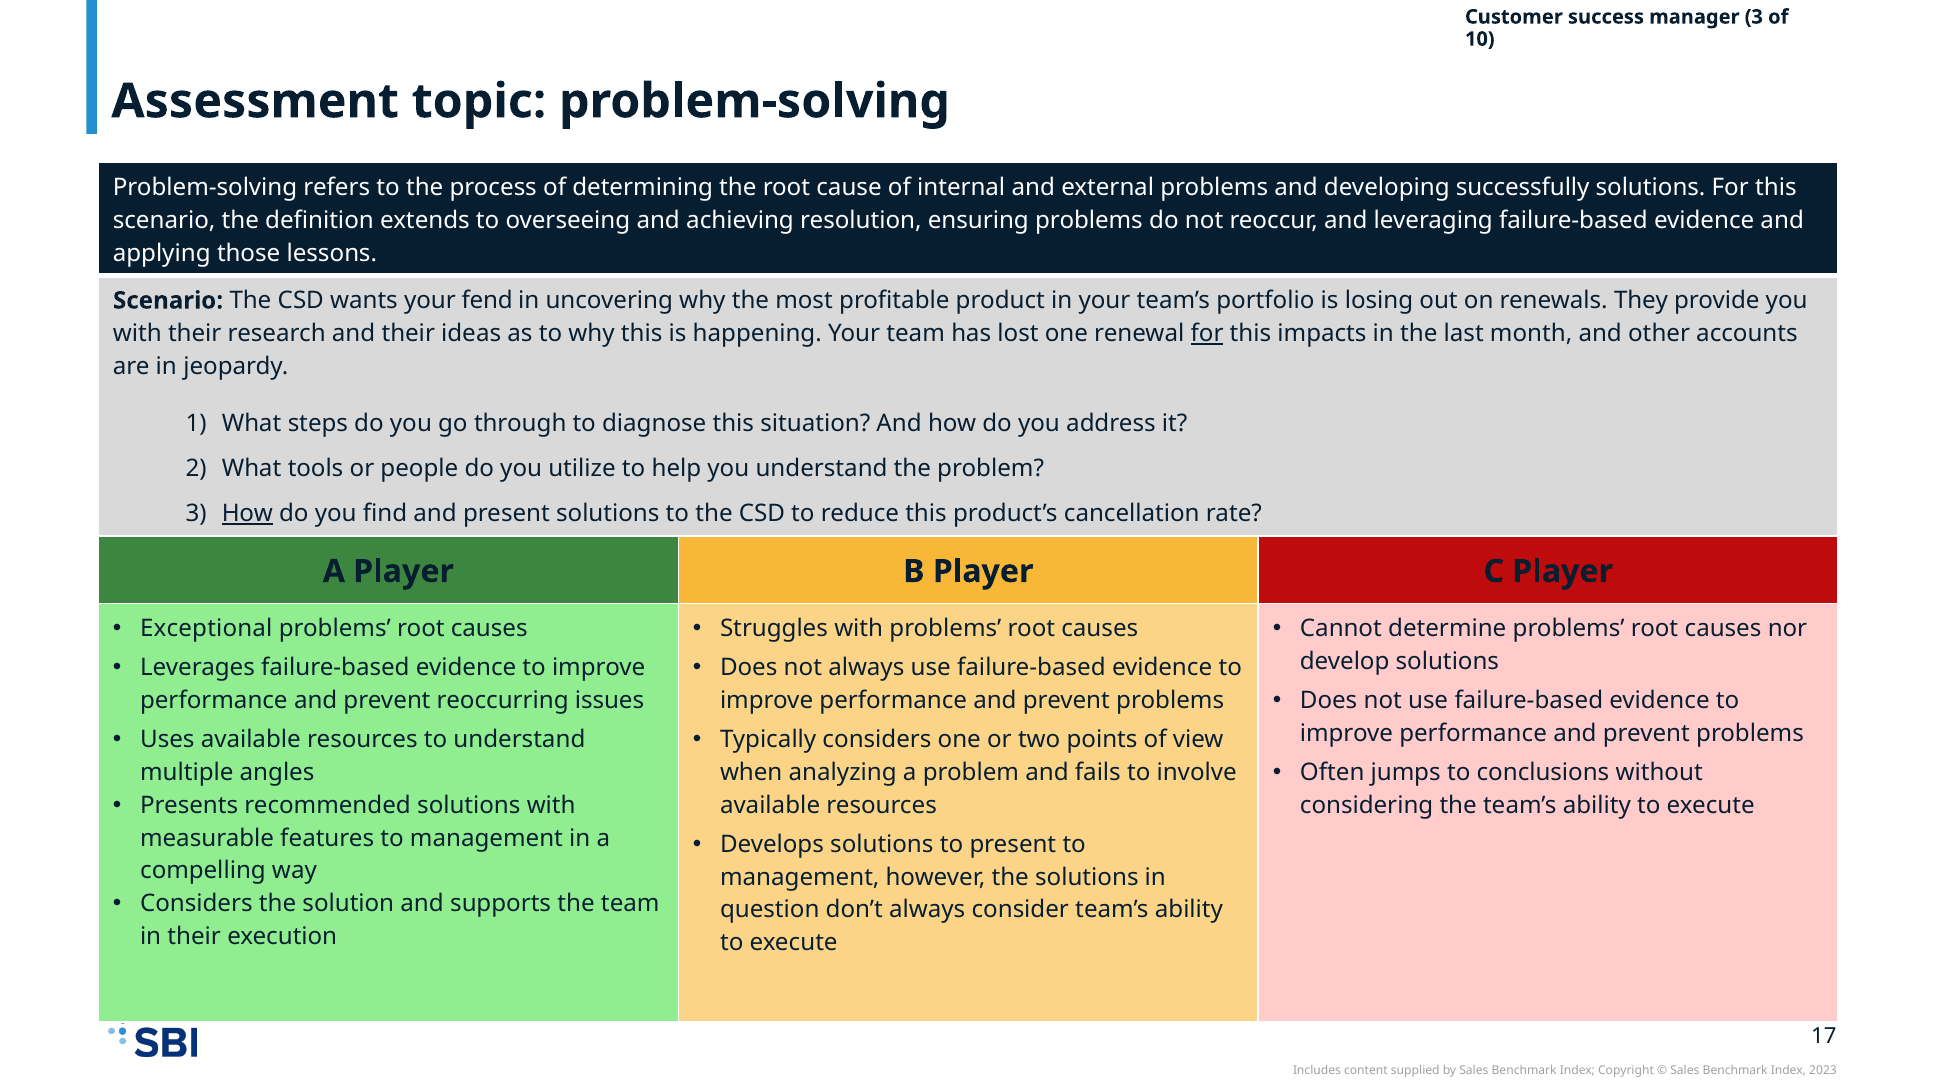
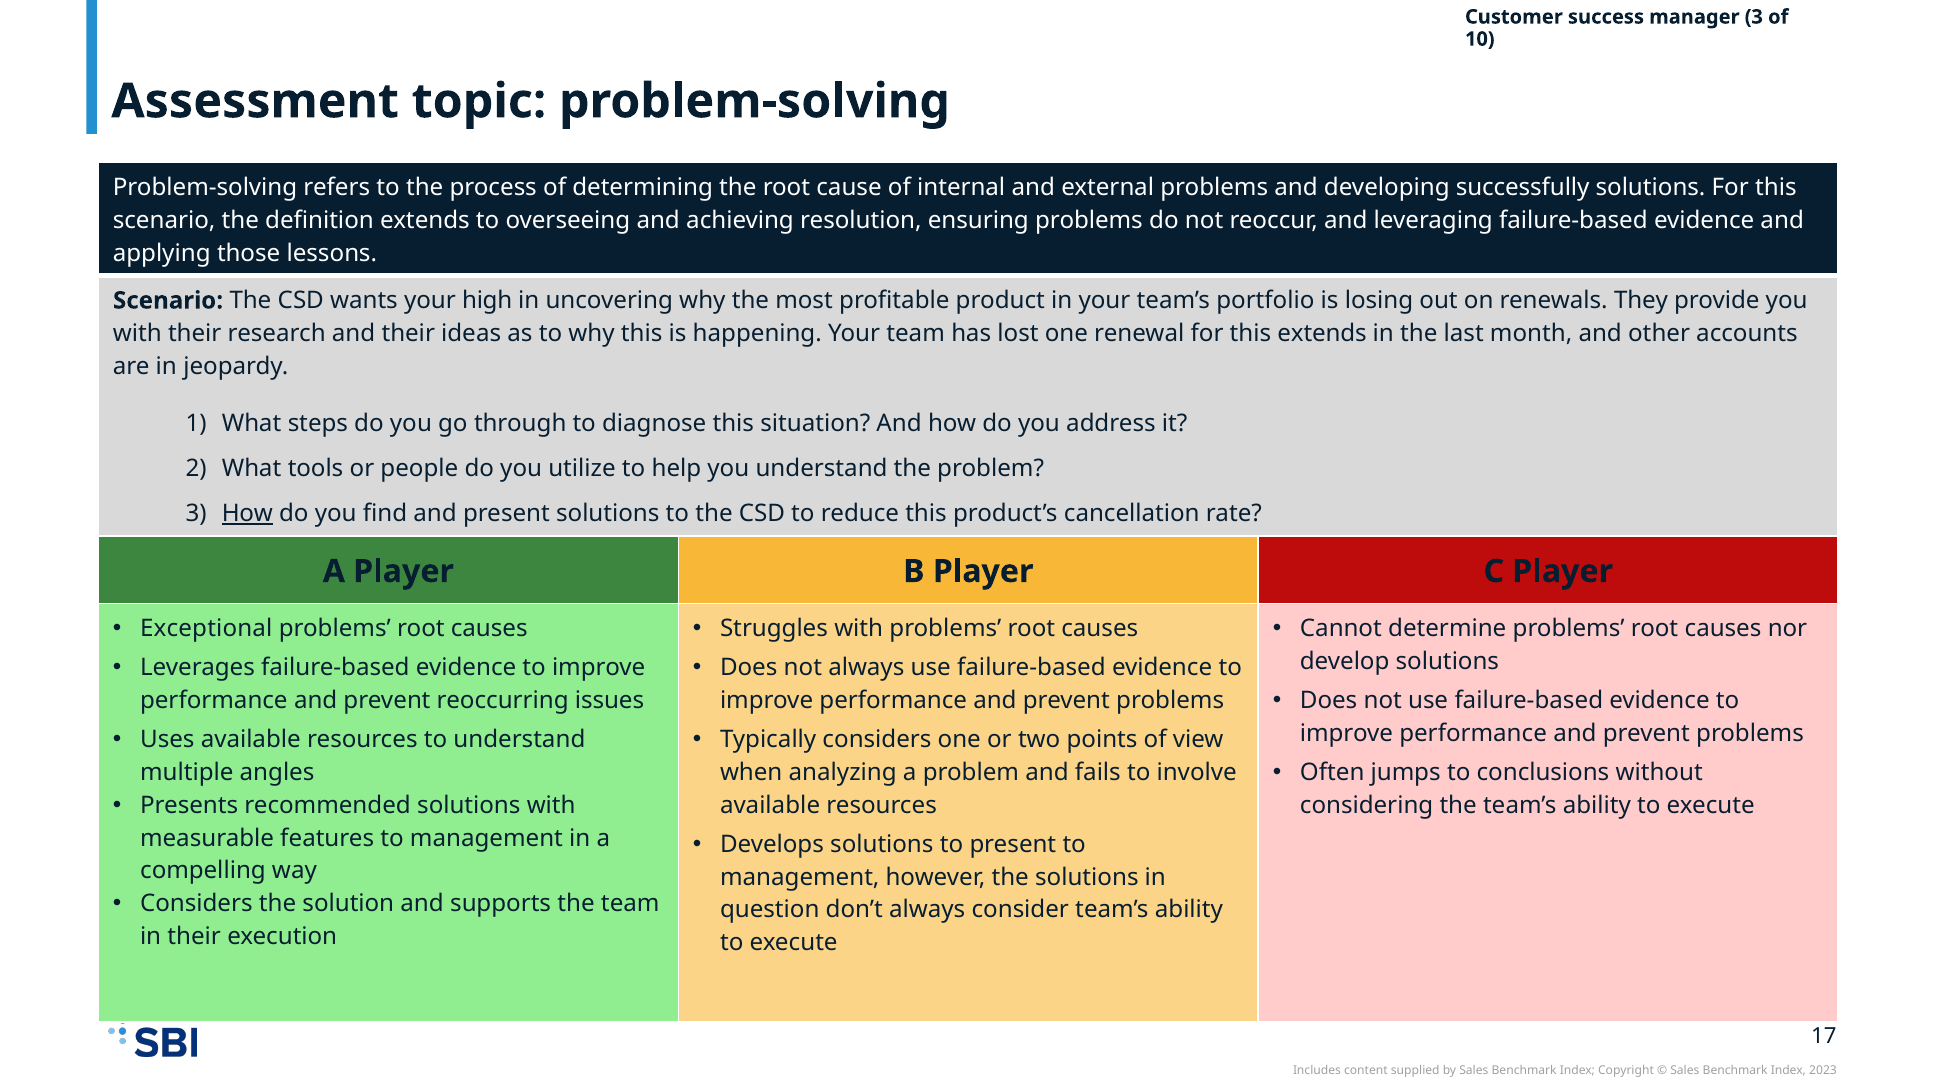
fend: fend -> high
for at (1207, 334) underline: present -> none
this impacts: impacts -> extends
